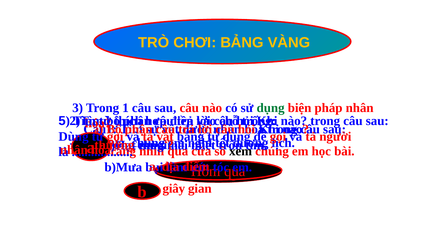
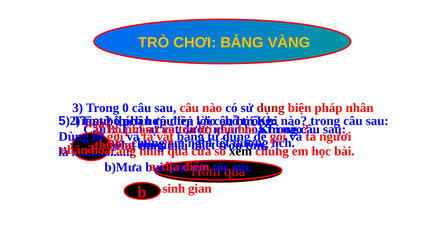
1: 1 -> 0
dụng colour: green -> red
giây: giây -> sinh
